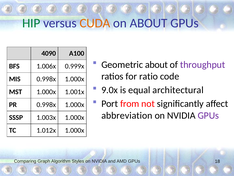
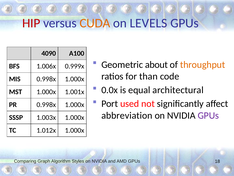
HIP colour: green -> red
on ABOUT: ABOUT -> LEVELS
throughput colour: purple -> orange
ratio: ratio -> than
9.0x: 9.0x -> 0.0x
from: from -> used
